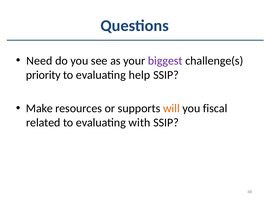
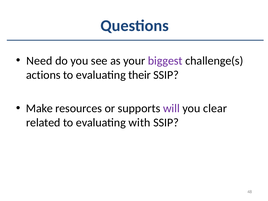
priority: priority -> actions
help: help -> their
will colour: orange -> purple
fiscal: fiscal -> clear
